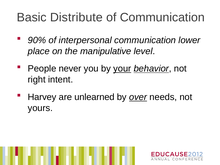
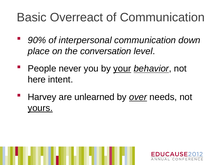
Distribute: Distribute -> Overreact
lower: lower -> down
manipulative: manipulative -> conversation
right: right -> here
yours underline: none -> present
